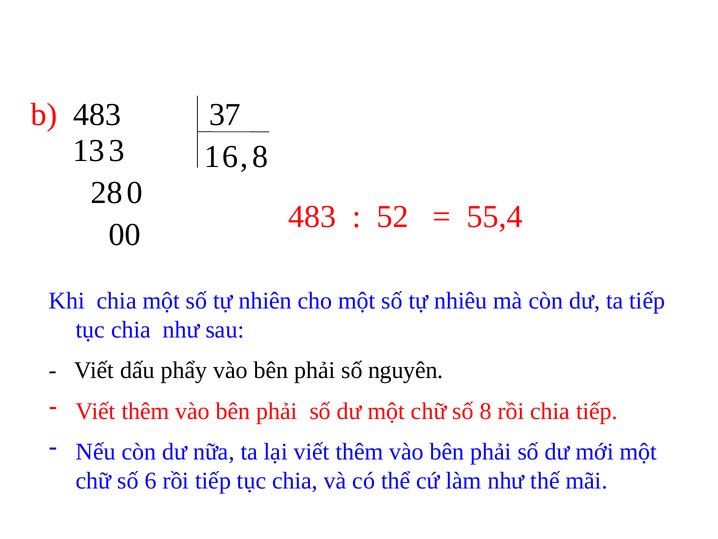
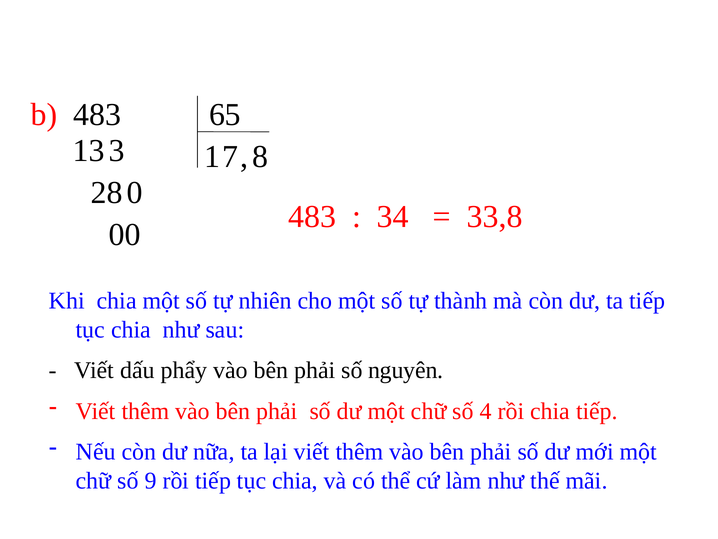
37: 37 -> 65
6 at (230, 157): 6 -> 7
52: 52 -> 34
55,4: 55,4 -> 33,8
nhiêu: nhiêu -> thành
số 8: 8 -> 4
số 6: 6 -> 9
